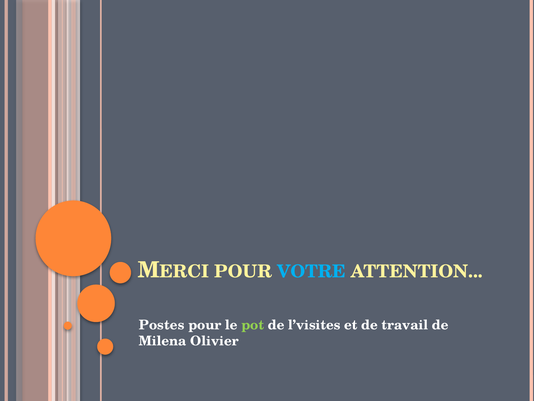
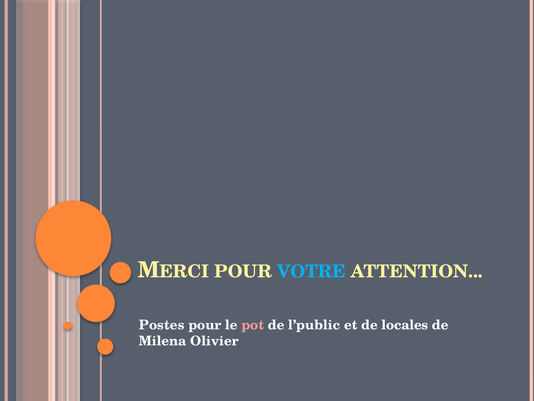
pot colour: light green -> pink
l’visites: l’visites -> l’public
travail: travail -> locales
